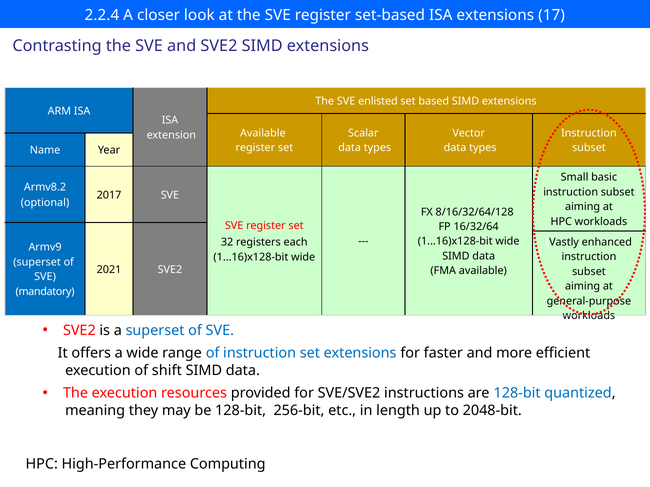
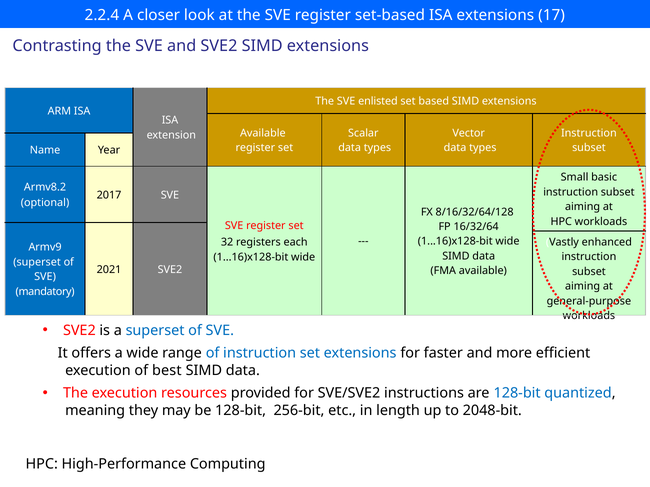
shift: shift -> best
